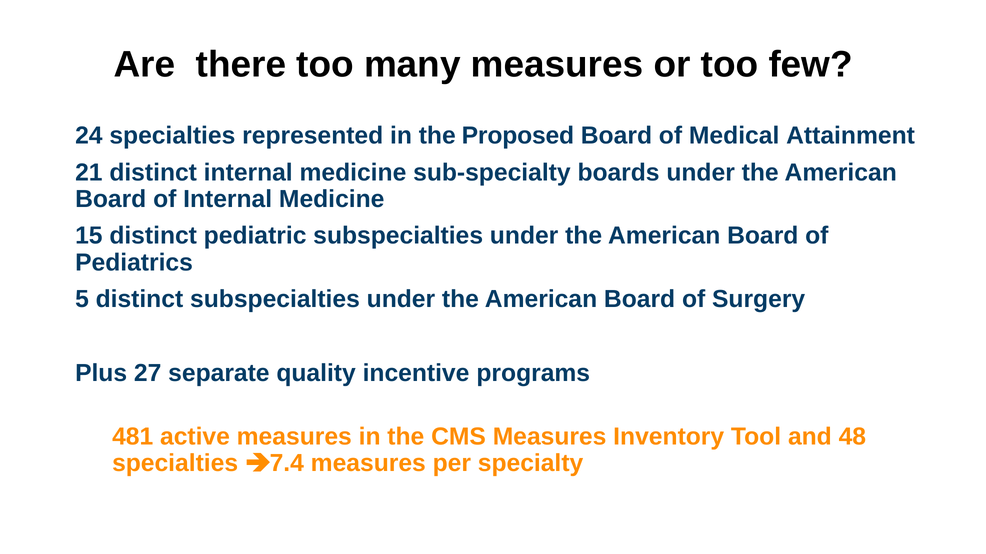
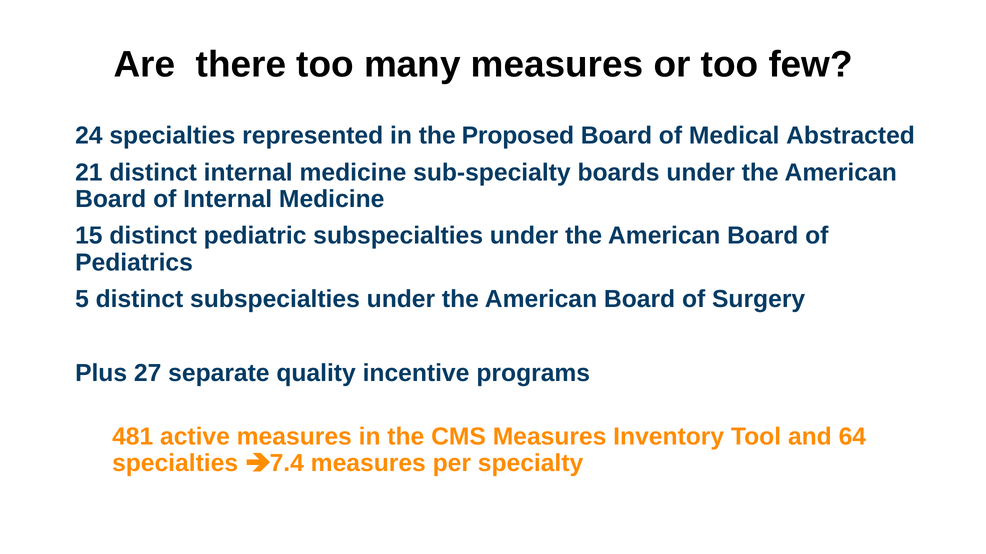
Attainment: Attainment -> Abstracted
48: 48 -> 64
